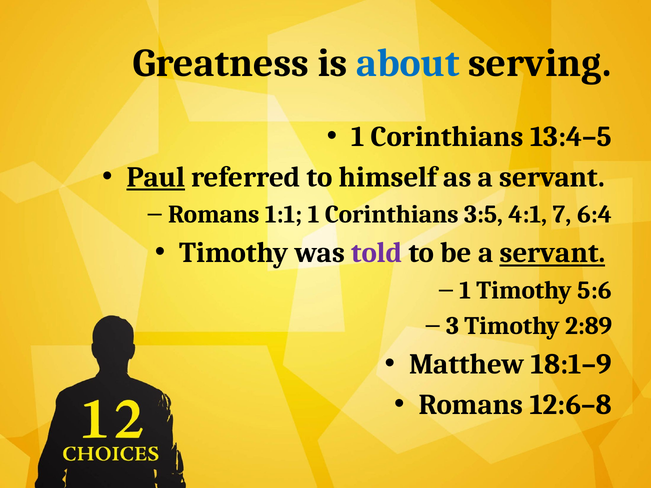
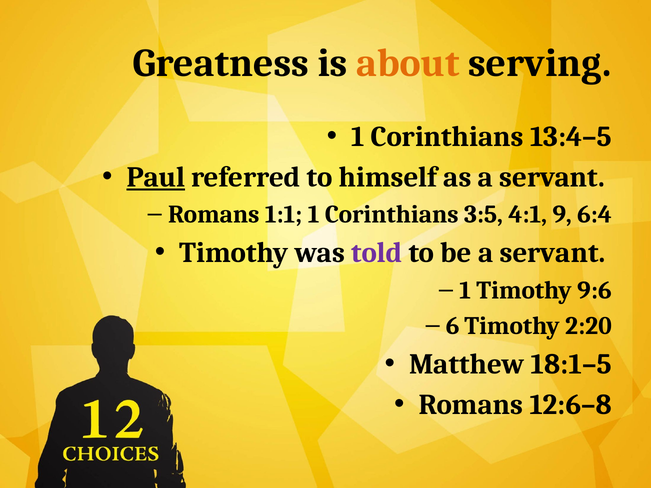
about colour: blue -> orange
7: 7 -> 9
servant at (552, 253) underline: present -> none
5:6: 5:6 -> 9:6
3: 3 -> 6
2:89: 2:89 -> 2:20
18:1–9: 18:1–9 -> 18:1–5
